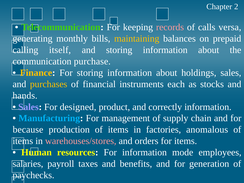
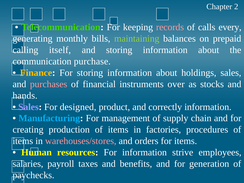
versa: versa -> every
maintaining colour: yellow -> light green
purchases colour: yellow -> pink
each: each -> over
because: because -> creating
anomalous: anomalous -> procedures
mode: mode -> strive
